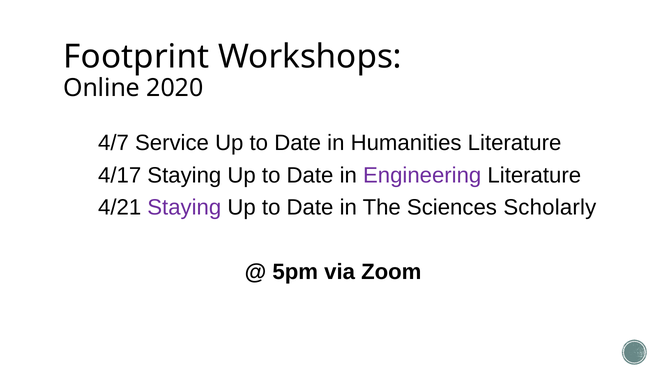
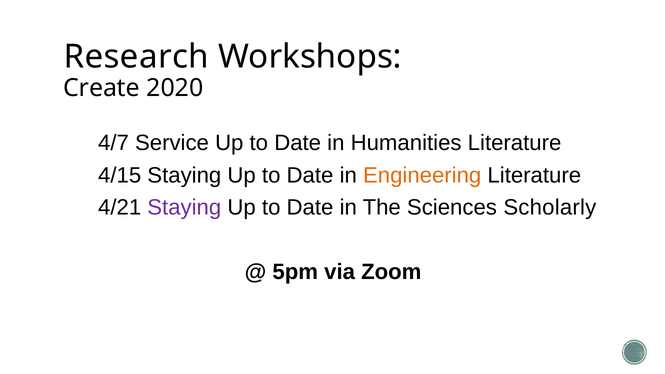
Footprint: Footprint -> Research
Online: Online -> Create
4/17: 4/17 -> 4/15
Engineering colour: purple -> orange
